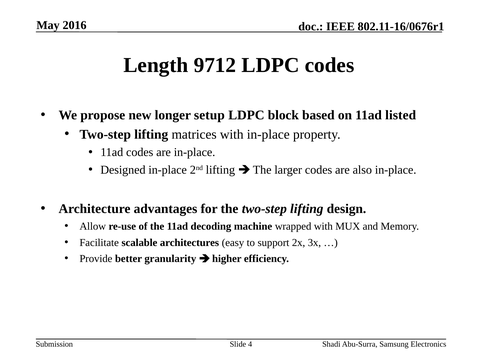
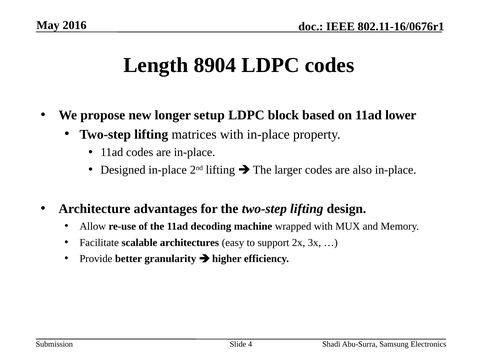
9712: 9712 -> 8904
listed: listed -> lower
